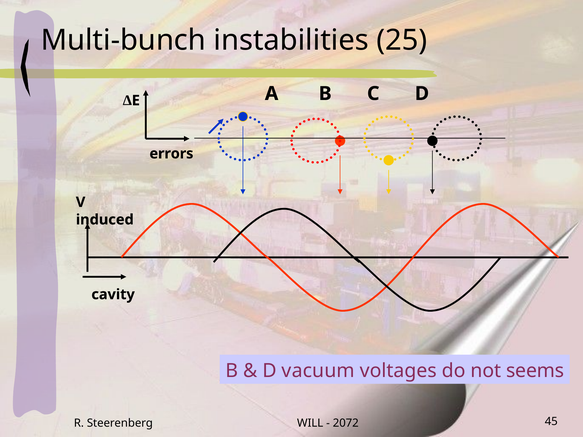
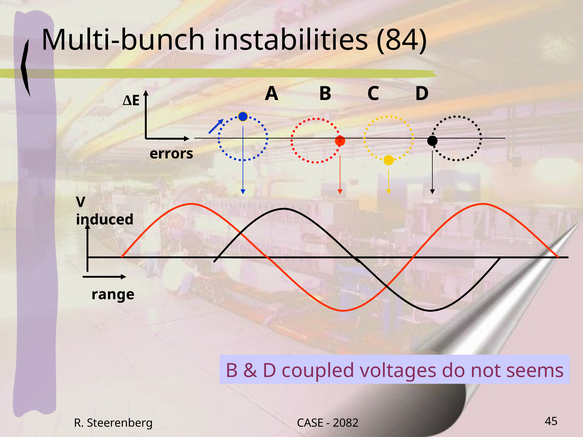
25: 25 -> 84
cavity: cavity -> range
vacuum: vacuum -> coupled
WILL: WILL -> CASE
2072: 2072 -> 2082
